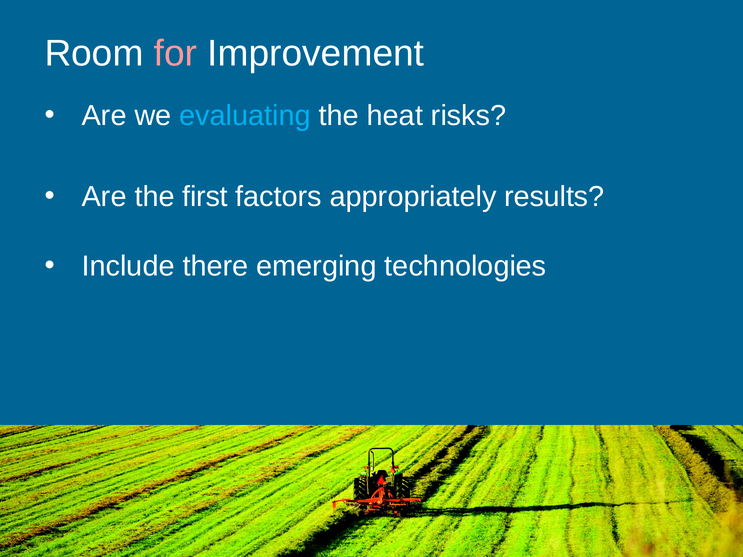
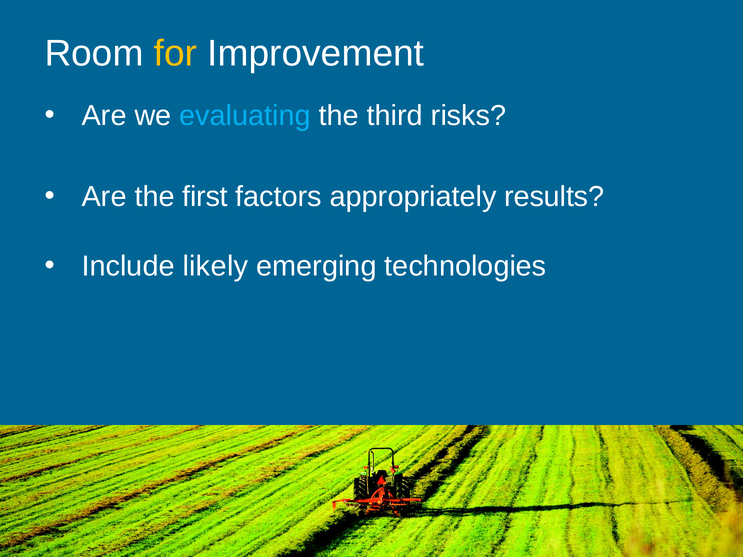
for colour: pink -> yellow
heat: heat -> third
there: there -> likely
